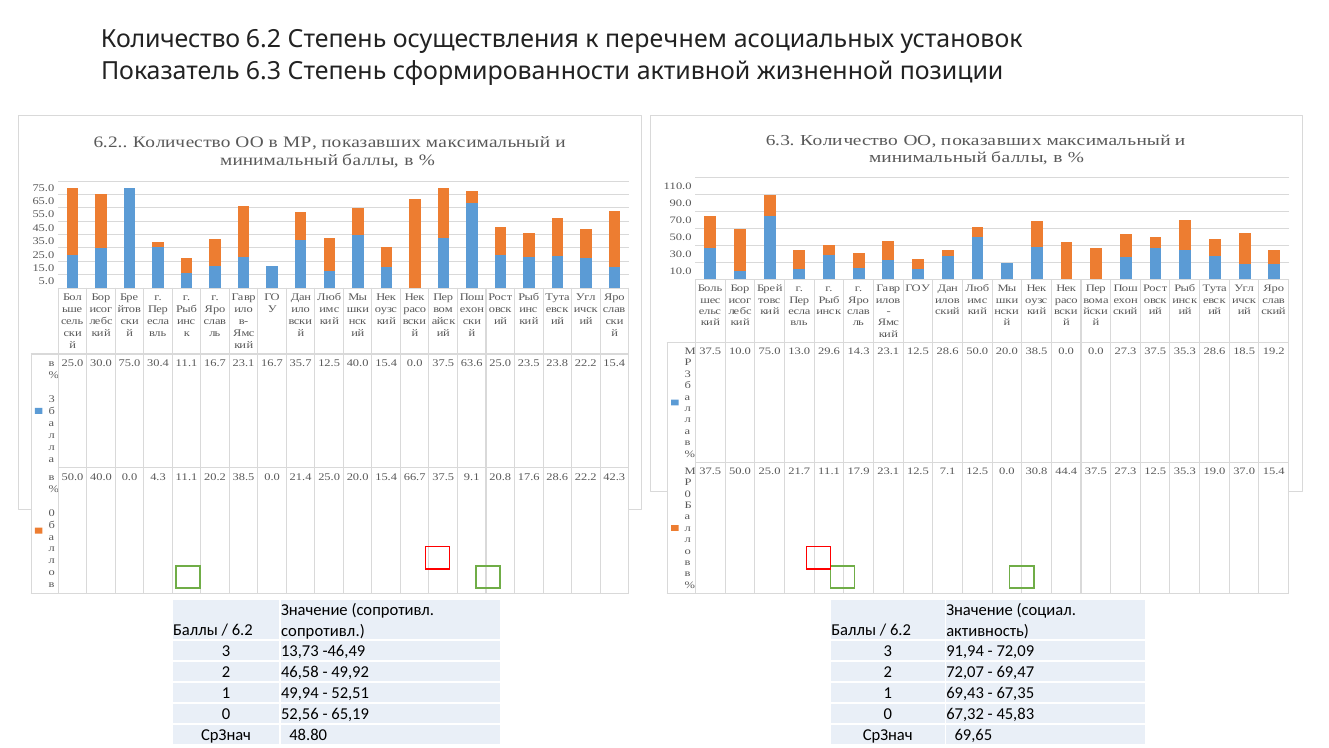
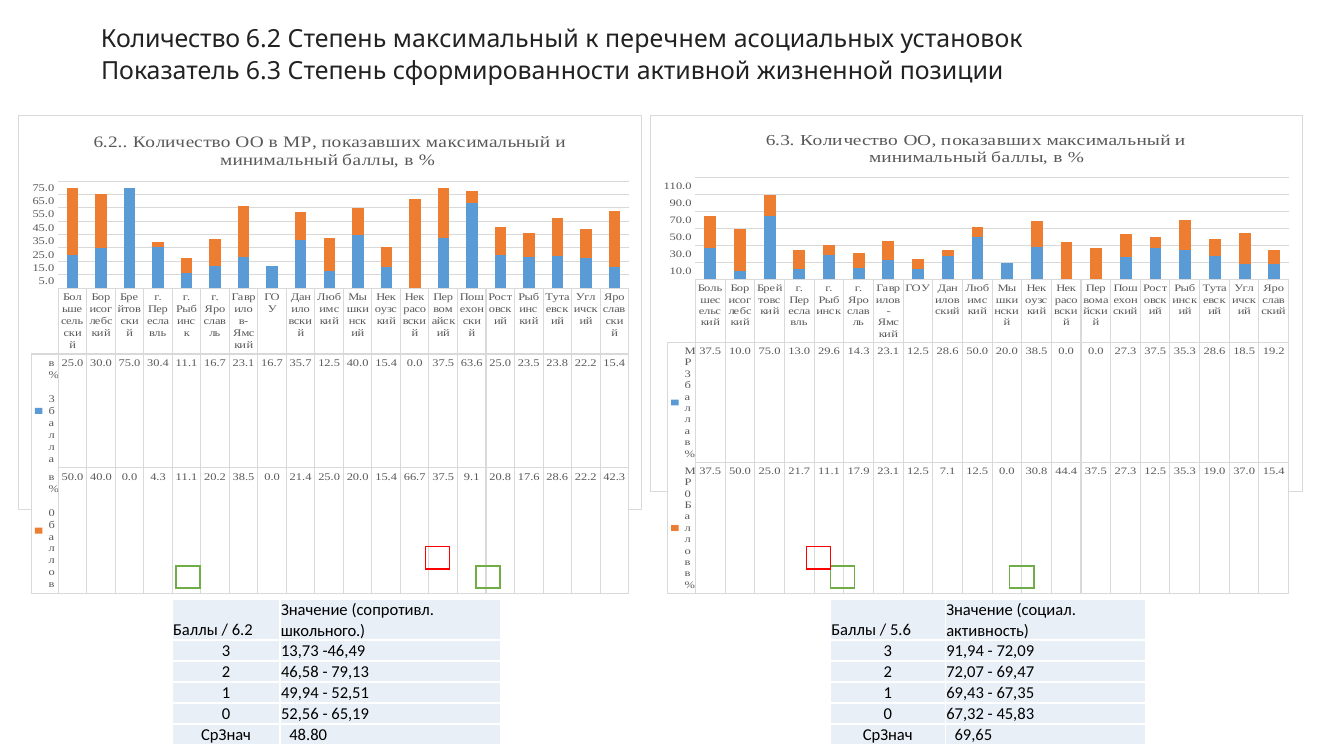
Степень осуществления: осуществления -> максимальный
6.2 at (901, 630): 6.2 -> 5.6
сопротивл at (323, 630): сопротивл -> школьного
49,92: 49,92 -> 79,13
